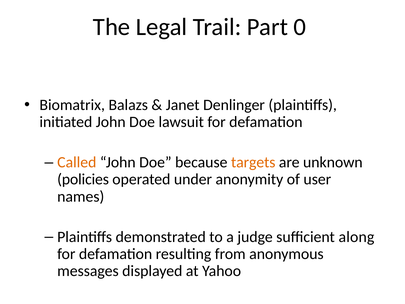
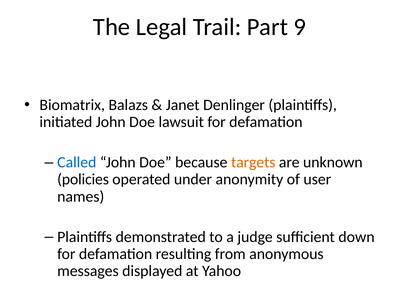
0: 0 -> 9
Called colour: orange -> blue
along: along -> down
